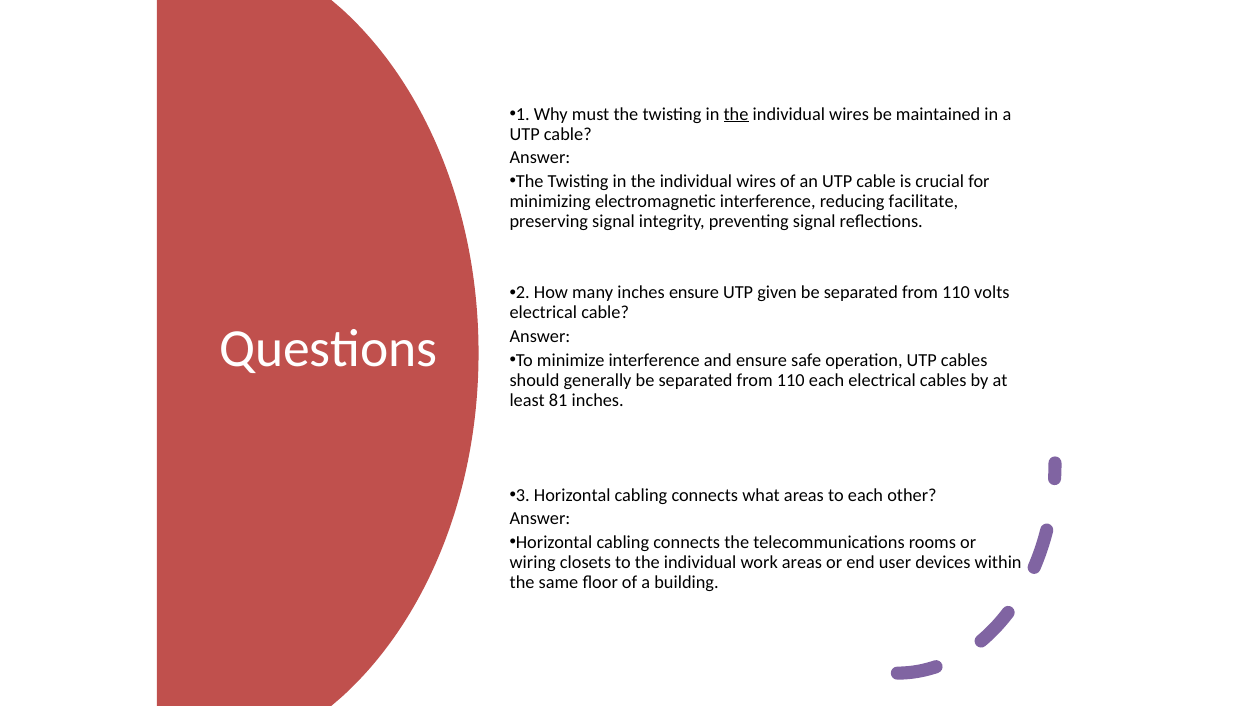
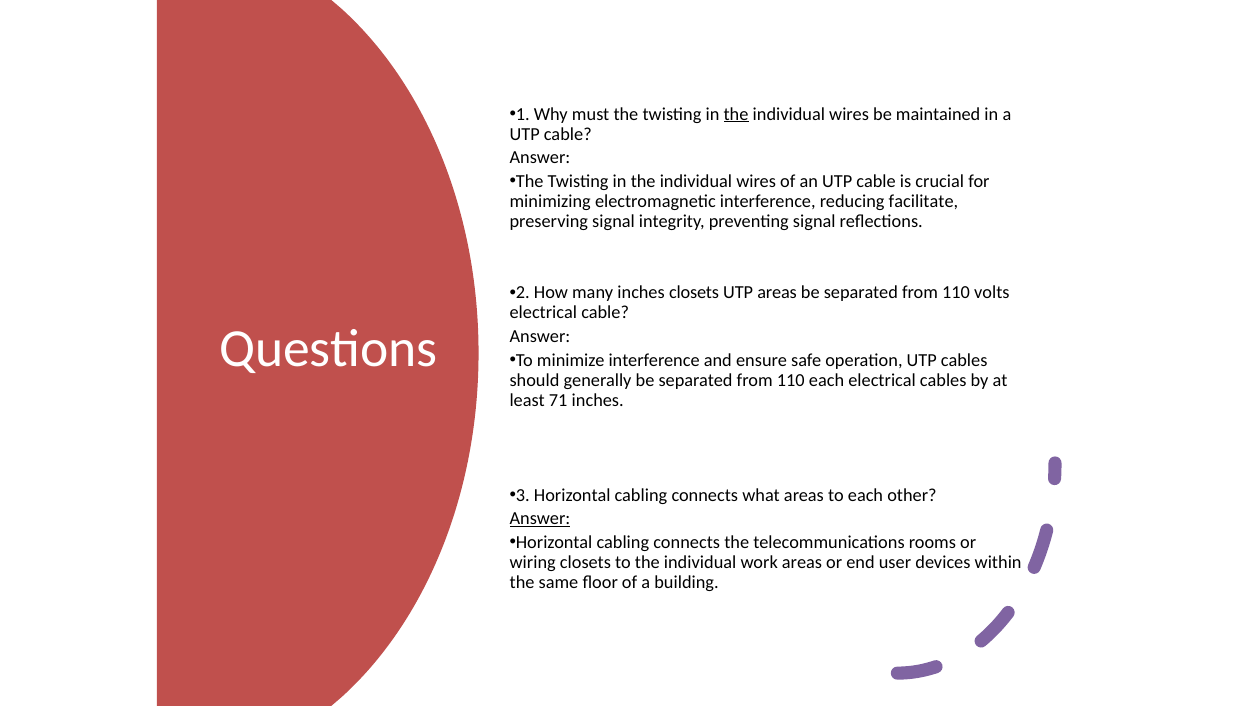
inches ensure: ensure -> closets
UTP given: given -> areas
81: 81 -> 71
Answer at (540, 519) underline: none -> present
